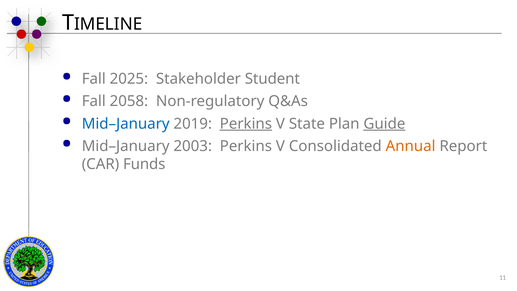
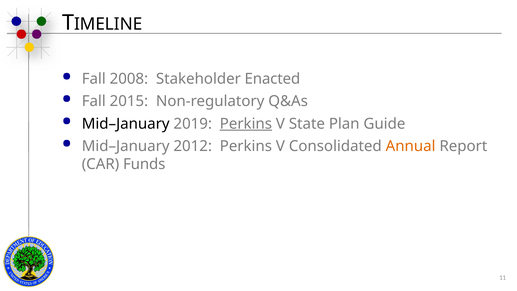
2025: 2025 -> 2008
Student: Student -> Enacted
2058: 2058 -> 2015
Mid–January at (126, 124) colour: blue -> black
Guide underline: present -> none
2003: 2003 -> 2012
